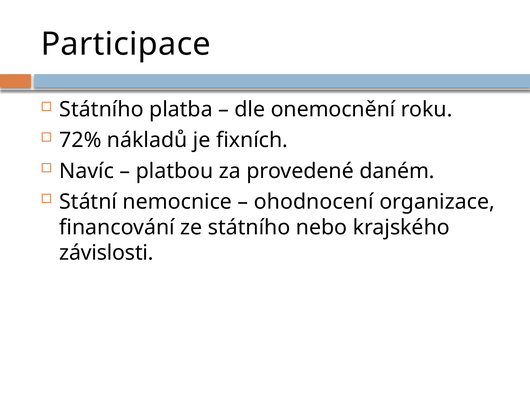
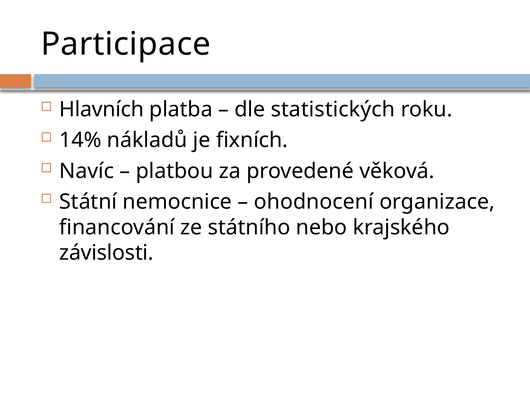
Státního at (101, 110): Státního -> Hlavních
onemocnění: onemocnění -> statistických
72%: 72% -> 14%
daném: daném -> věková
